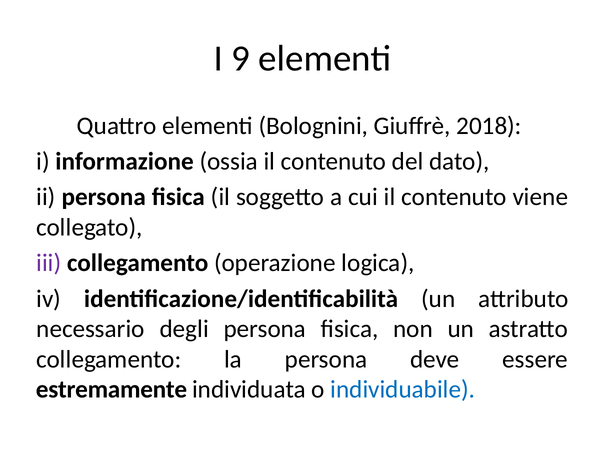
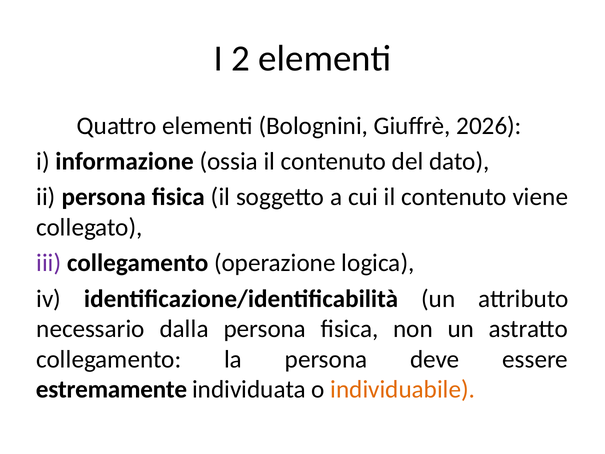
9: 9 -> 2
2018: 2018 -> 2026
degli: degli -> dalla
individuabile colour: blue -> orange
